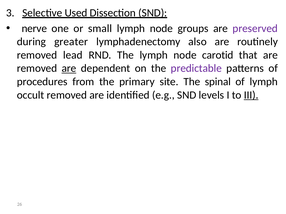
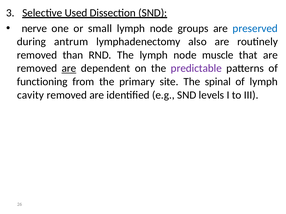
preserved colour: purple -> blue
greater: greater -> antrum
lead: lead -> than
carotid: carotid -> muscle
procedures: procedures -> functioning
occult: occult -> cavity
III underline: present -> none
